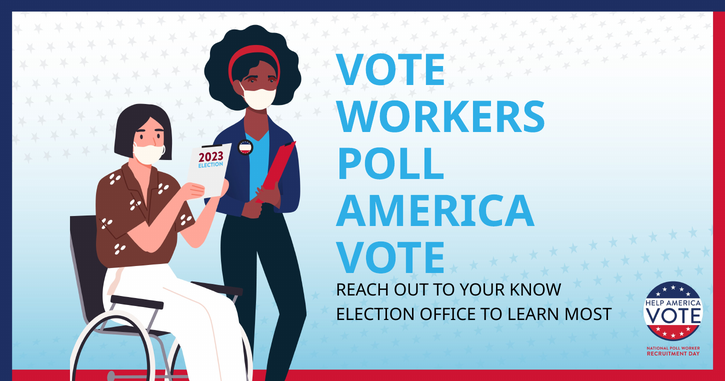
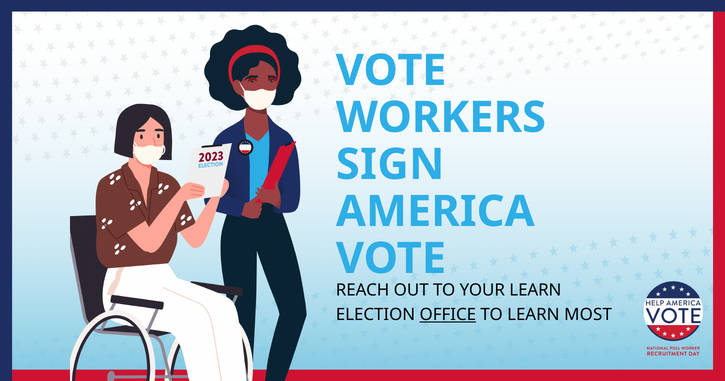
POLL: POLL -> SIGN
YOUR KNOW: KNOW -> LEARN
OFFICE underline: none -> present
